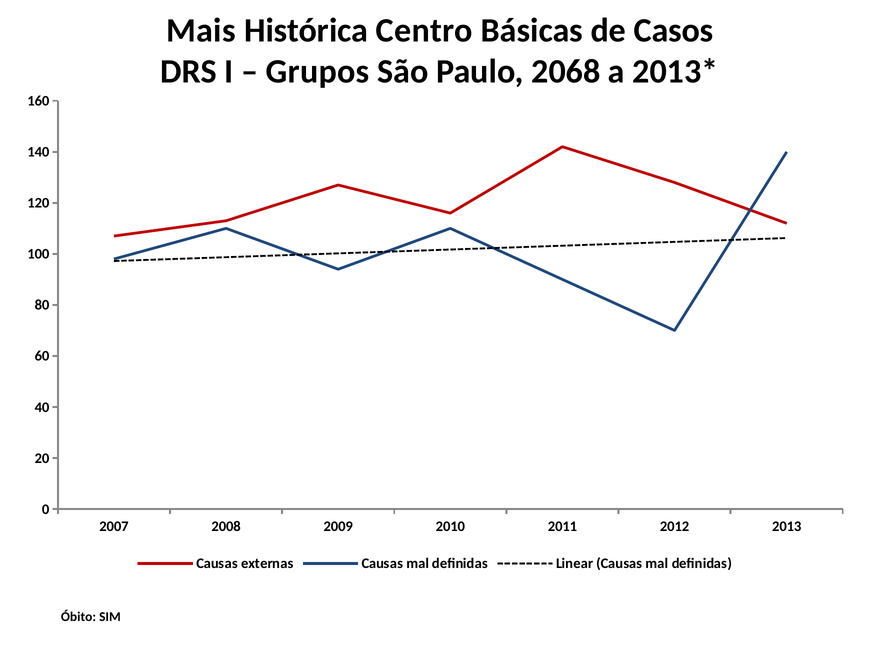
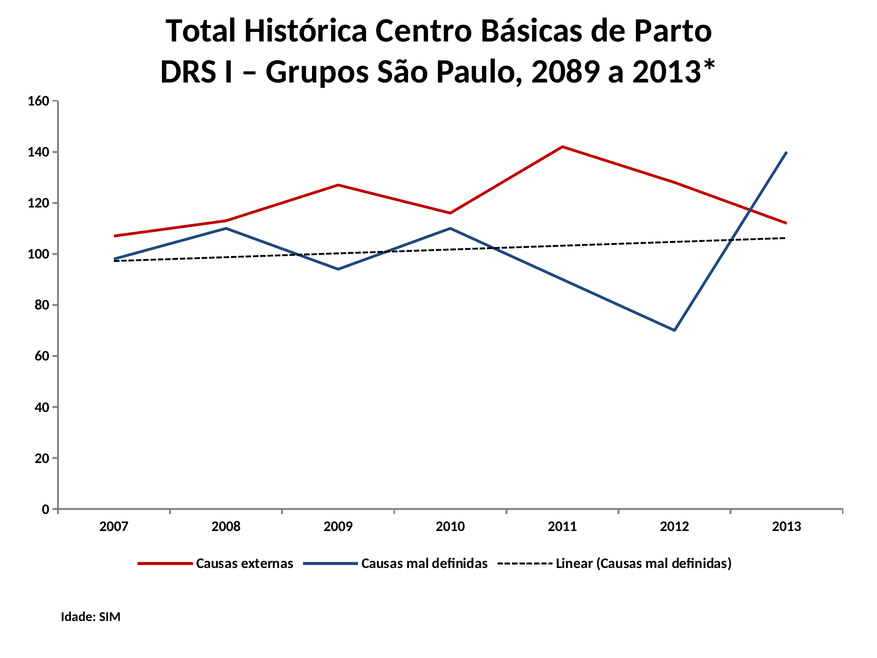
Mais: Mais -> Total
Casos: Casos -> Parto
2068: 2068 -> 2089
Óbito: Óbito -> Idade
